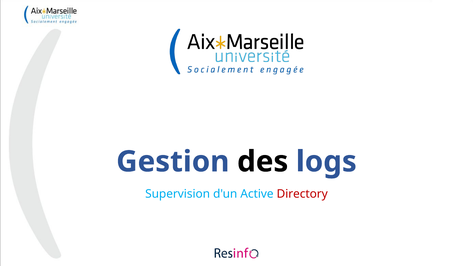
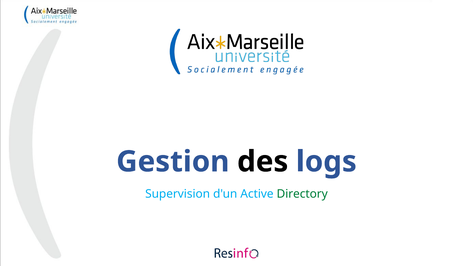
Directory colour: red -> green
